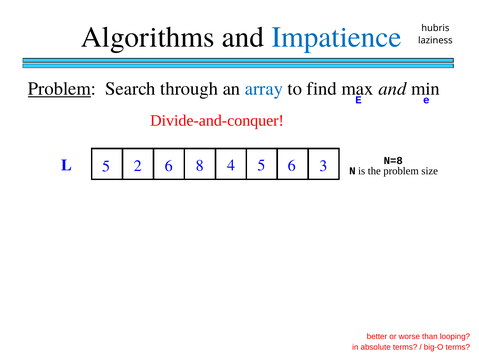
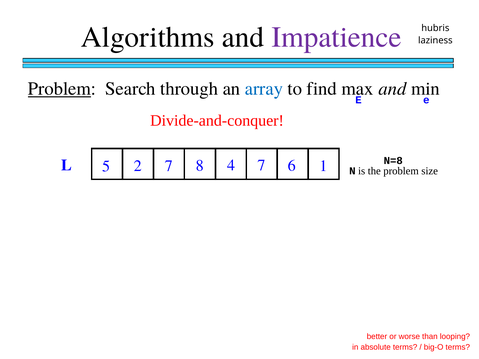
Impatience colour: blue -> purple
2 6: 6 -> 7
4 5: 5 -> 7
3: 3 -> 1
